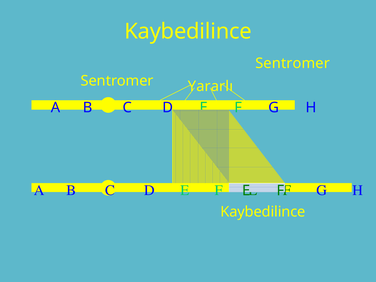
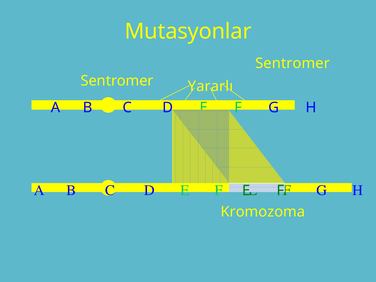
Kaybedilince at (188, 31): Kaybedilince -> Mutasyonlar
Kaybedilince at (263, 212): Kaybedilince -> Kromozoma
